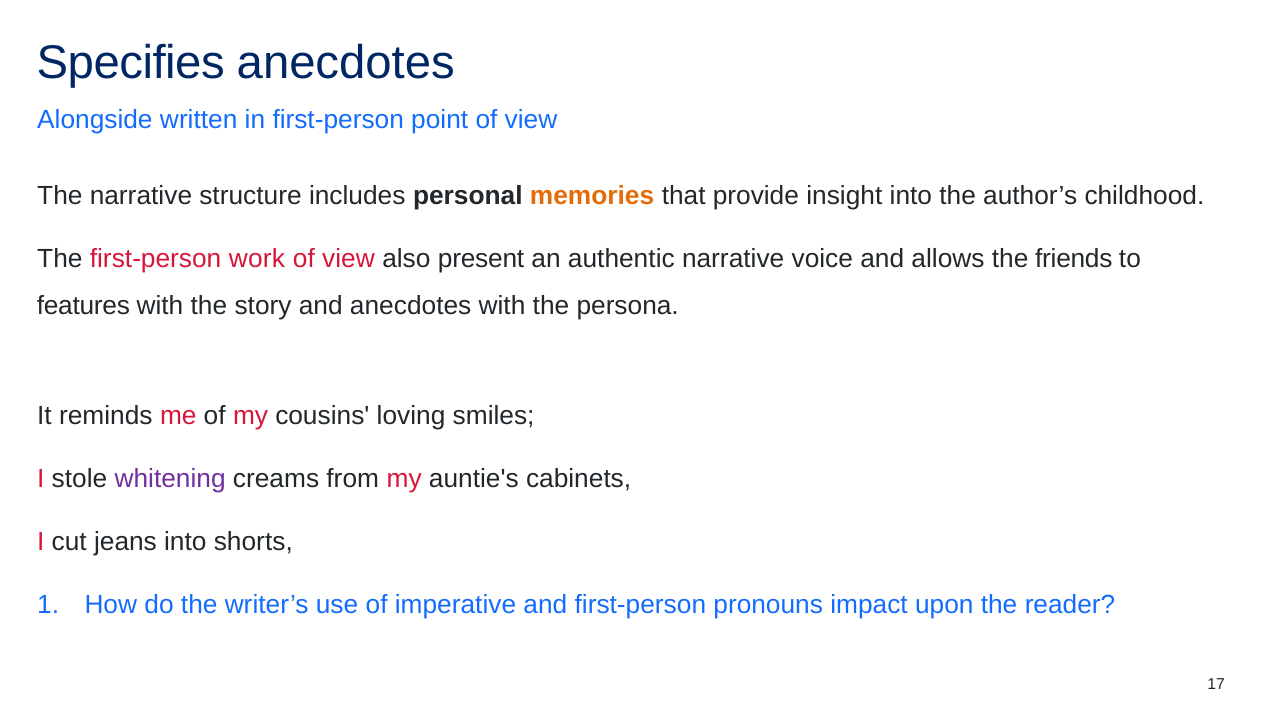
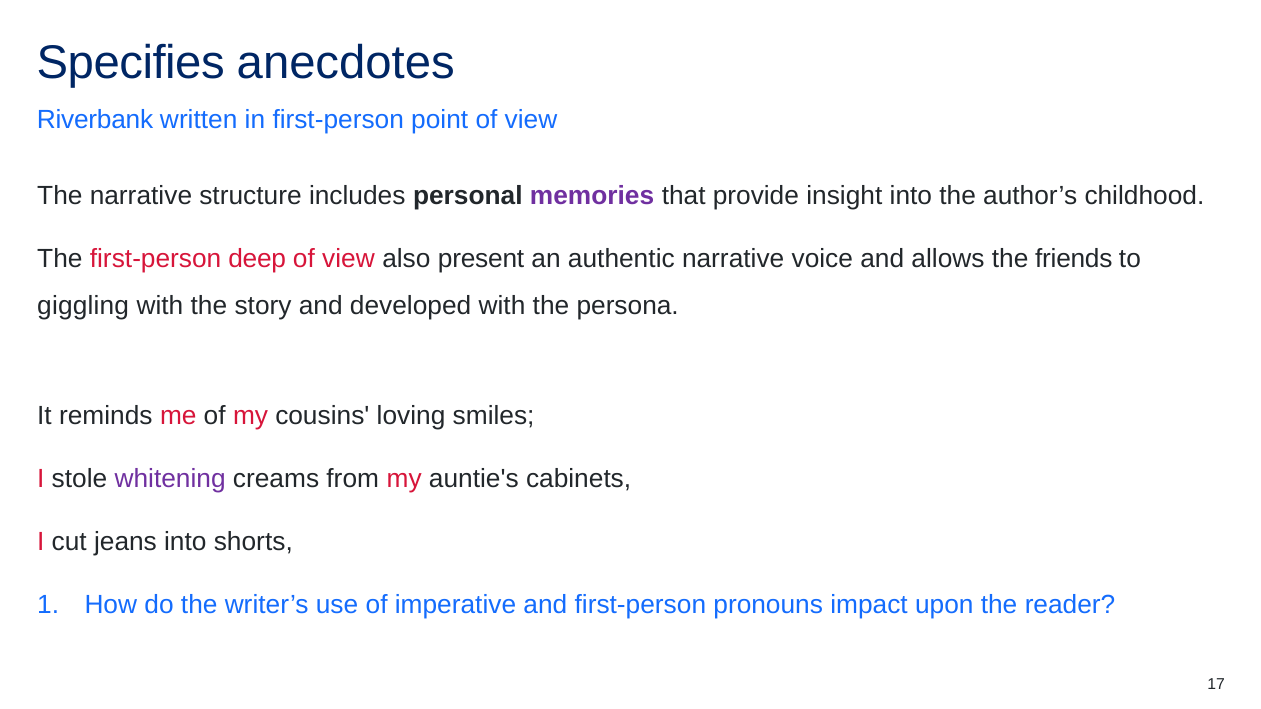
Alongside: Alongside -> Riverbank
memories colour: orange -> purple
work: work -> deep
features: features -> giggling
and anecdotes: anecdotes -> developed
